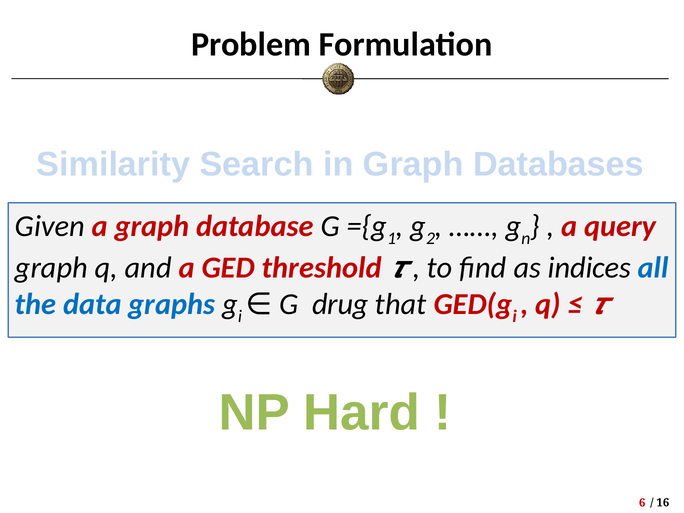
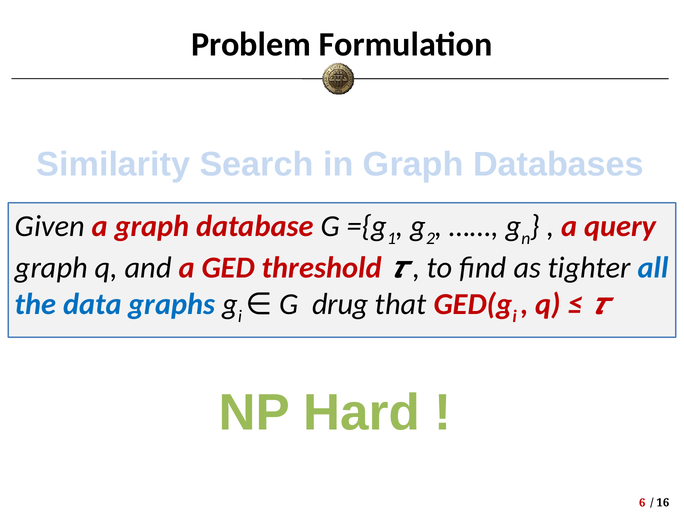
indices: indices -> tighter
